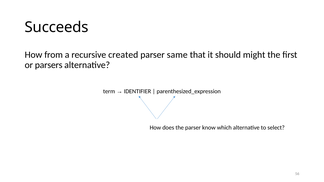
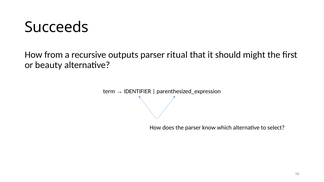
created: created -> outputs
same: same -> ritual
parsers: parsers -> beauty
